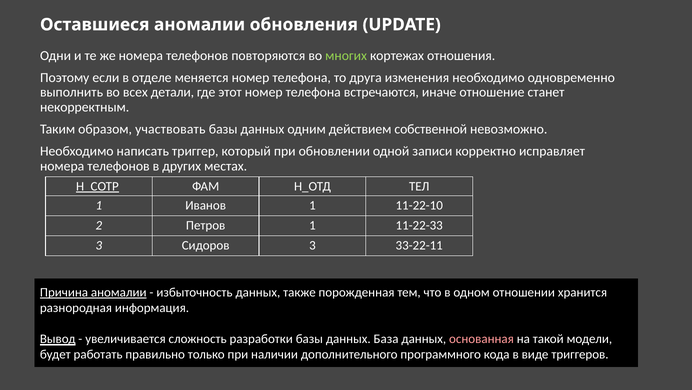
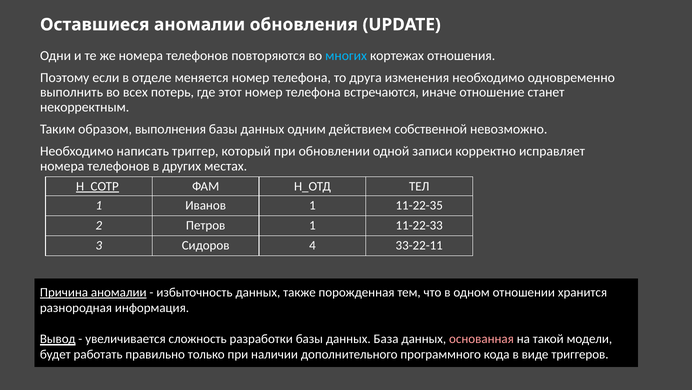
многих colour: light green -> light blue
детали: детали -> потерь
участвовать: участвовать -> выполнения
11-22-10: 11-22-10 -> 11-22-35
Сидоров 3: 3 -> 4
